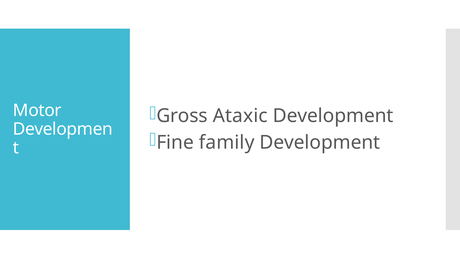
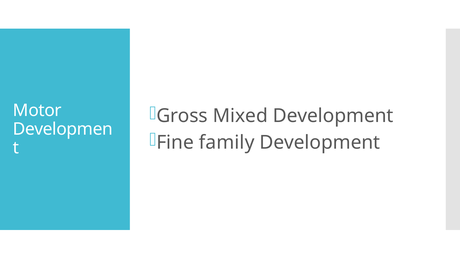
Ataxic: Ataxic -> Mixed
